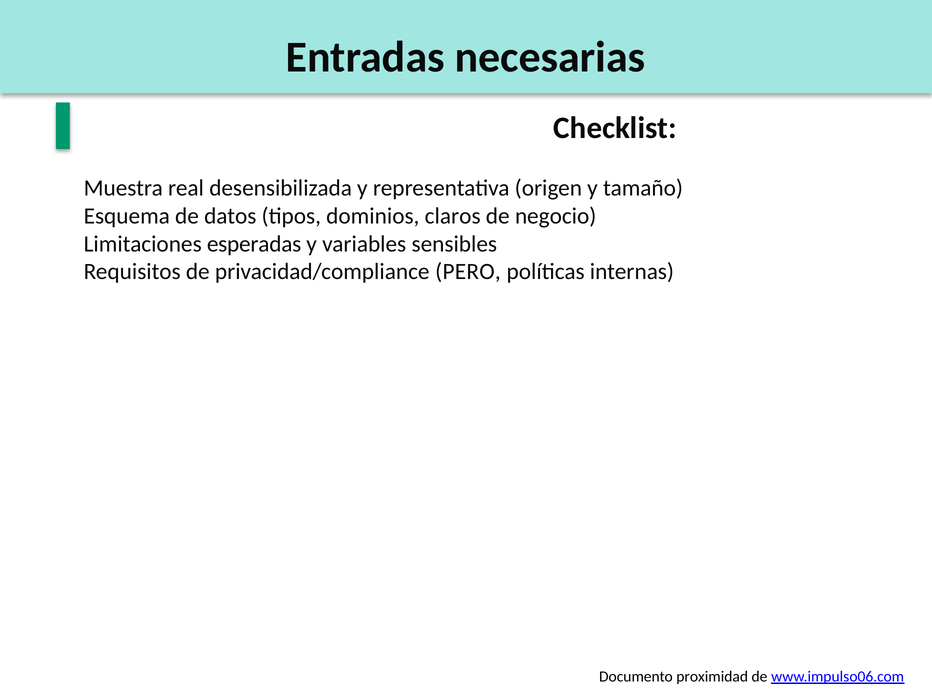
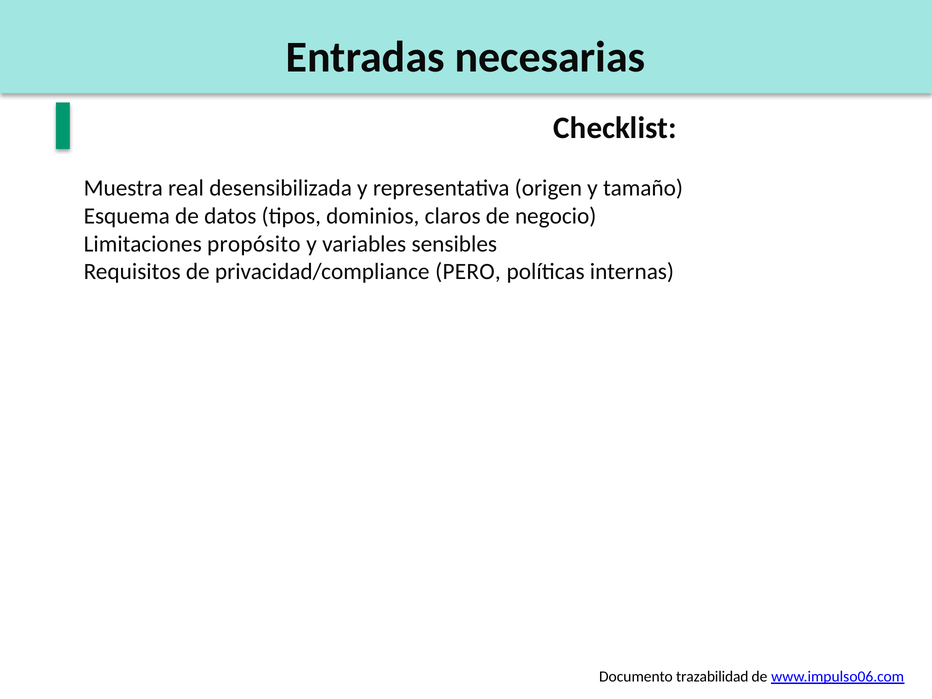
esperadas: esperadas -> propósito
proximidad: proximidad -> trazabilidad
